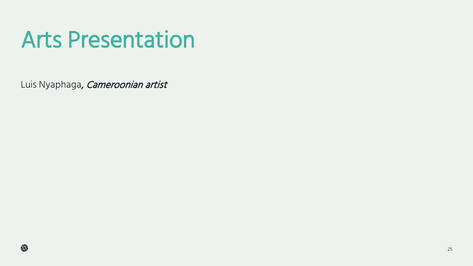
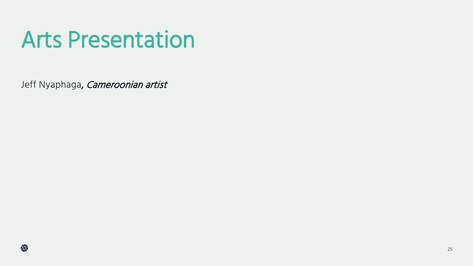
Luis: Luis -> Jeff
